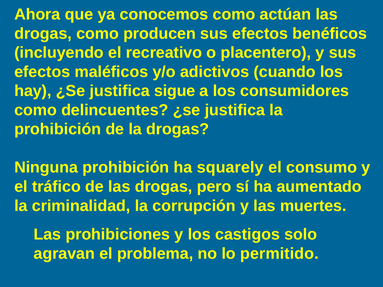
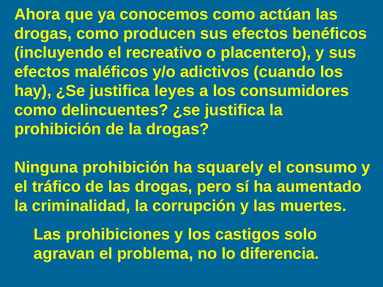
sigue: sigue -> leyes
permitido: permitido -> diferencia
